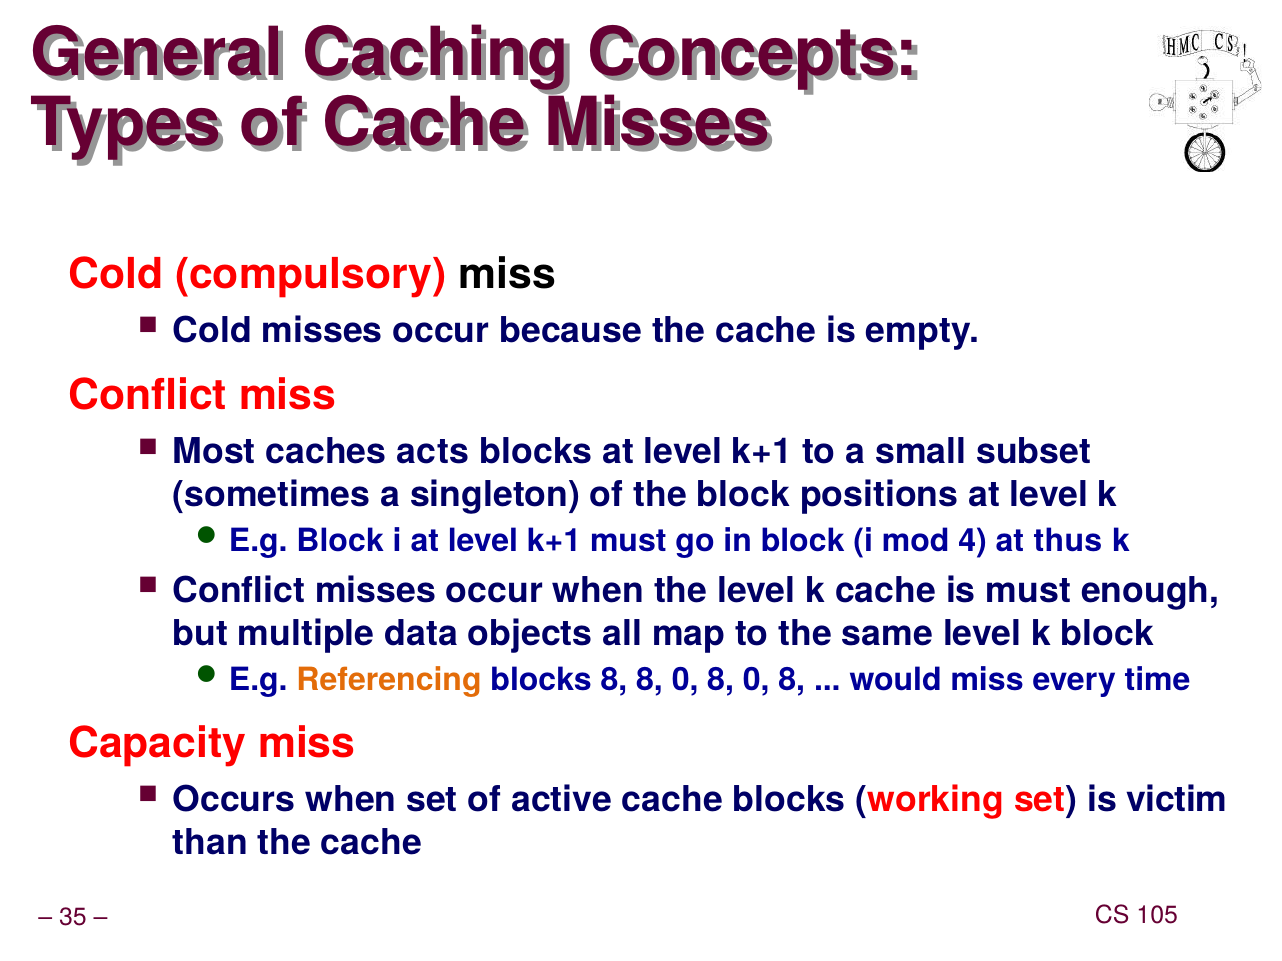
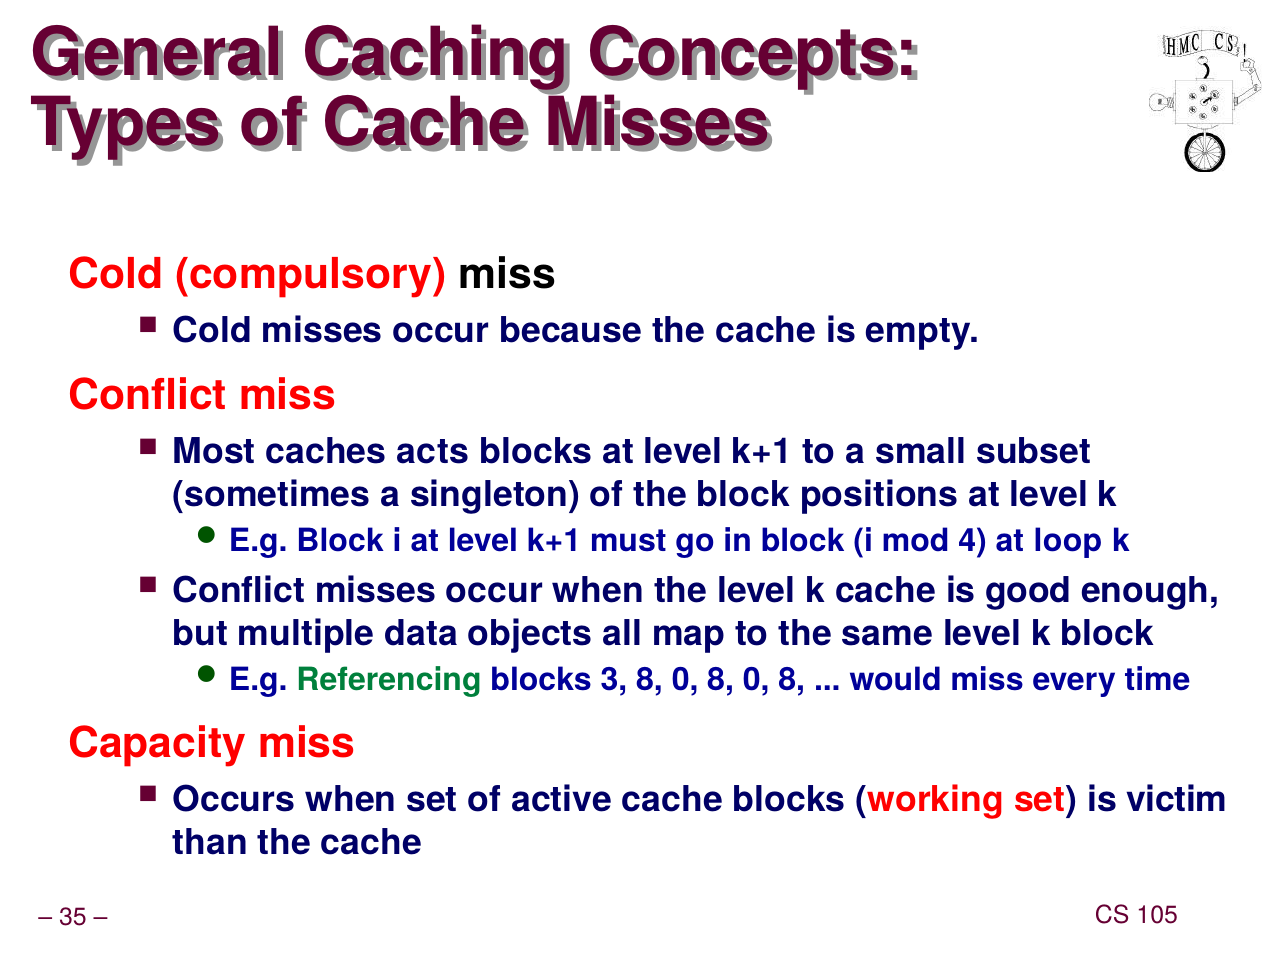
thus: thus -> loop
is must: must -> good
Referencing colour: orange -> green
blocks 8: 8 -> 3
